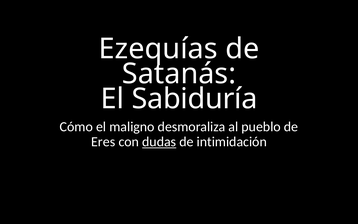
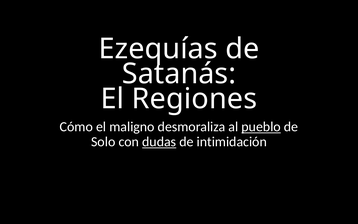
Sabiduría: Sabiduría -> Regiones
pueblo underline: none -> present
Eres: Eres -> Solo
